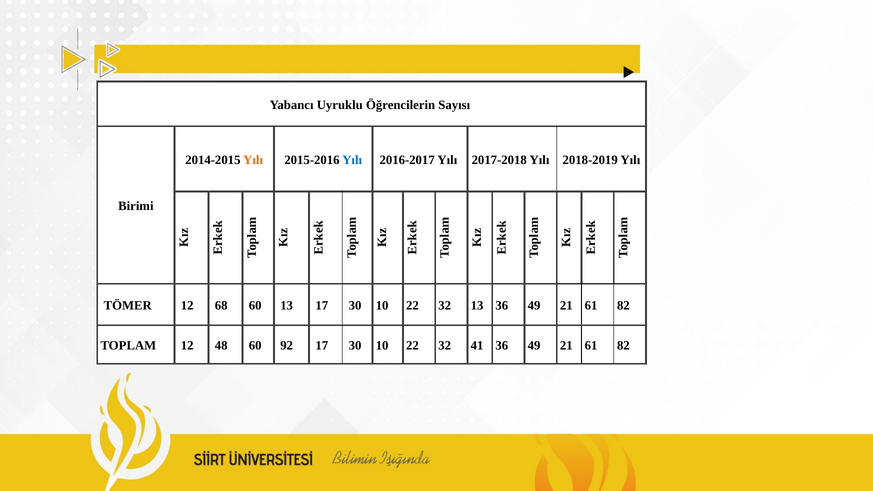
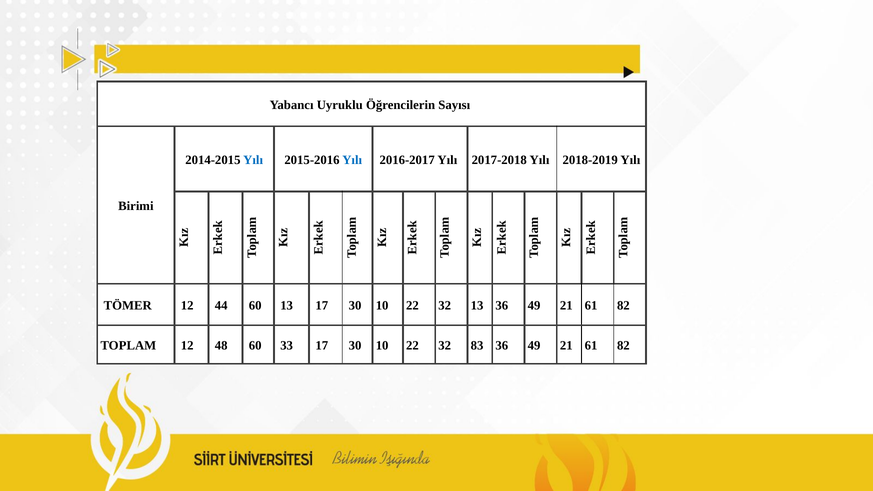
Yılı at (253, 160) colour: orange -> blue
68: 68 -> 44
92: 92 -> 33
41: 41 -> 83
